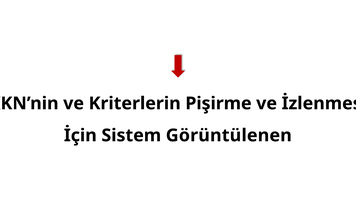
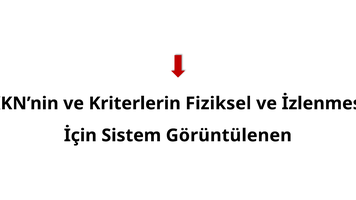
Pişirme: Pişirme -> Fiziksel
